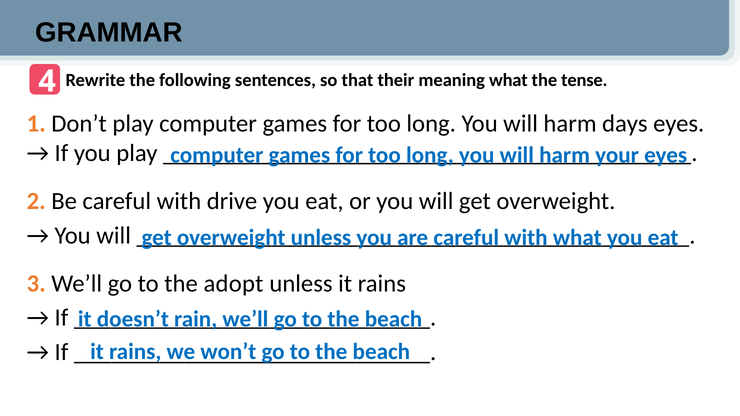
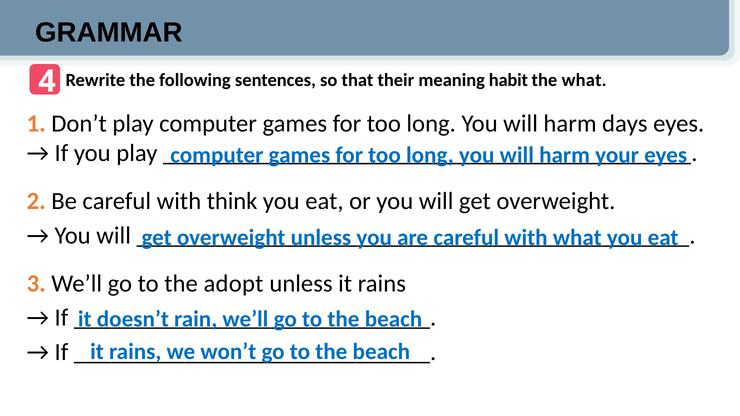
meaning what: what -> habit
the tense: tense -> what
drive: drive -> think
